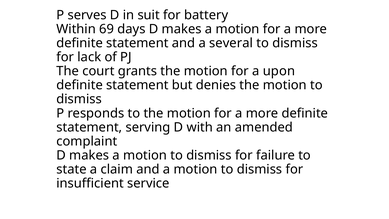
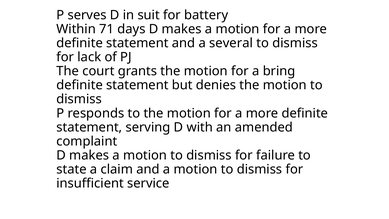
69: 69 -> 71
upon: upon -> bring
